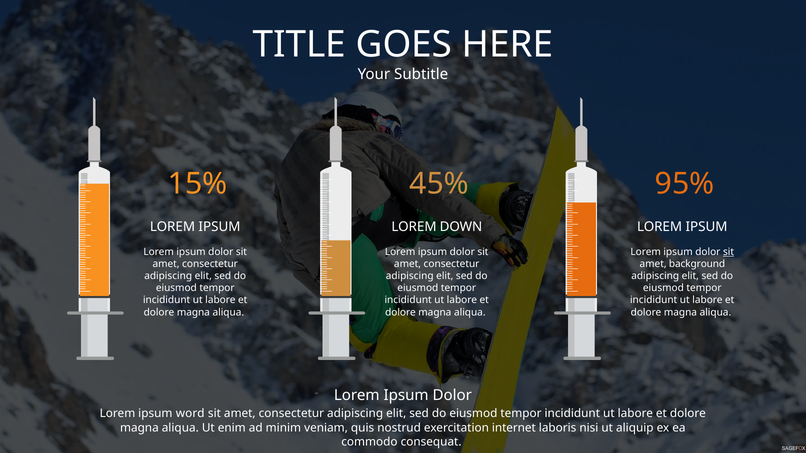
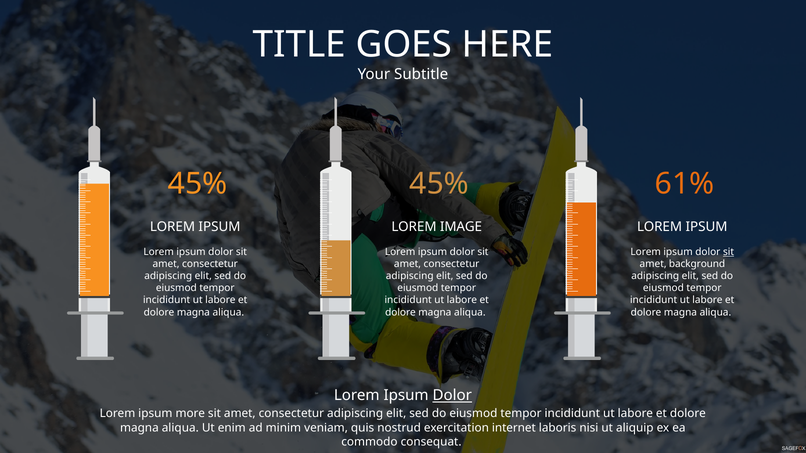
15% at (198, 184): 15% -> 45%
95%: 95% -> 61%
DOWN: DOWN -> IMAGE
Dolor at (452, 396) underline: none -> present
word: word -> more
